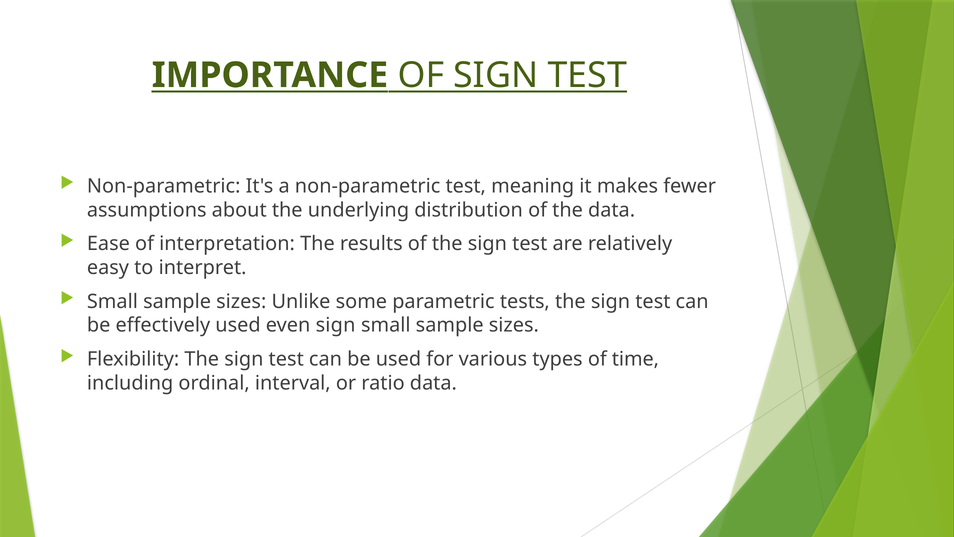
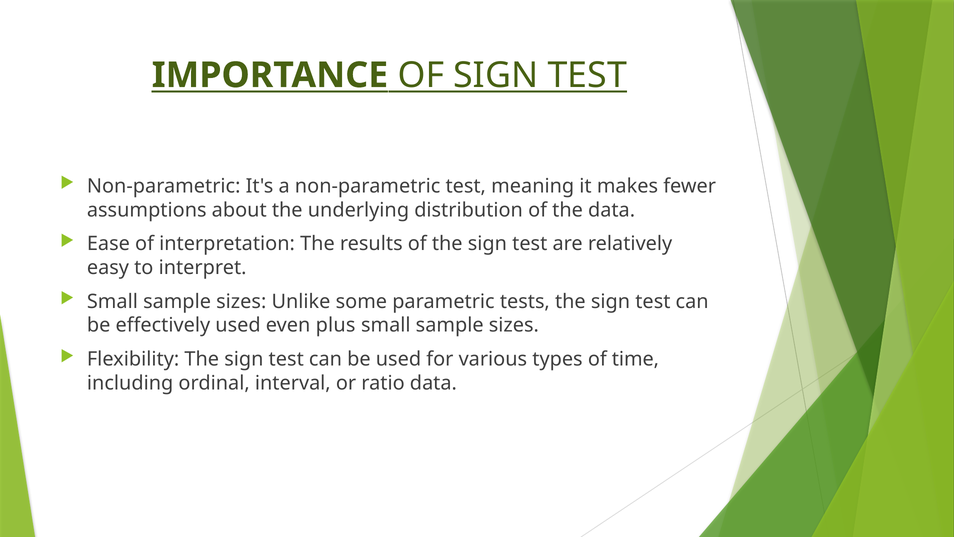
even sign: sign -> plus
